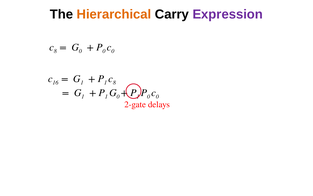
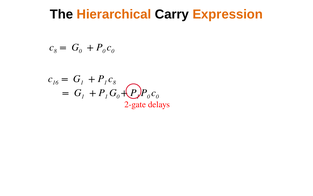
Expression colour: purple -> orange
